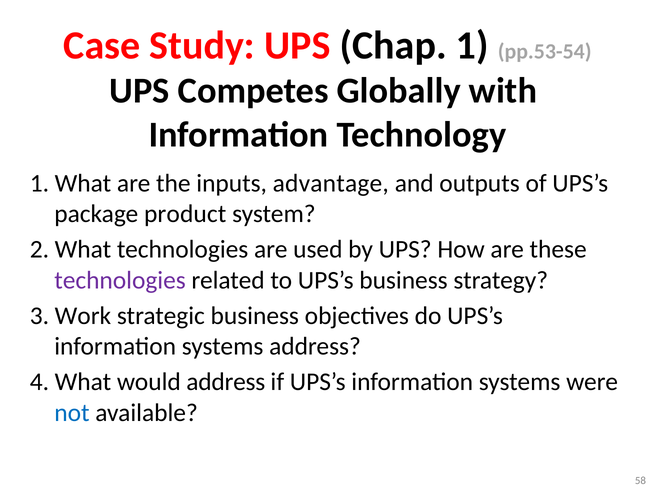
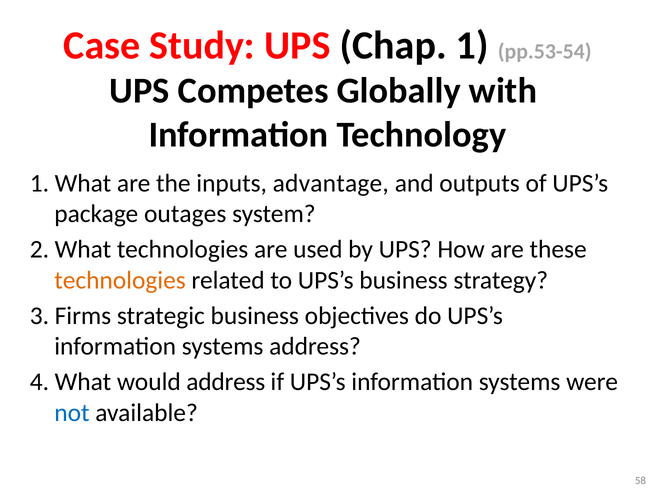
product: product -> outages
technologies at (120, 280) colour: purple -> orange
Work: Work -> Firms
